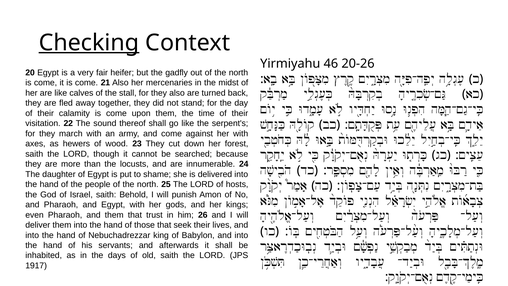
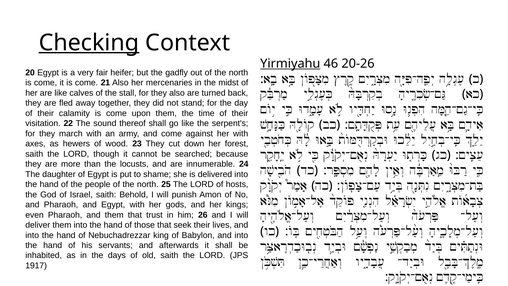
Yirmiyahu underline: none -> present
